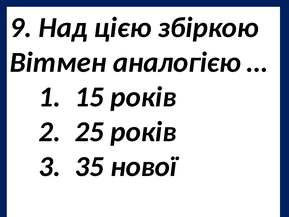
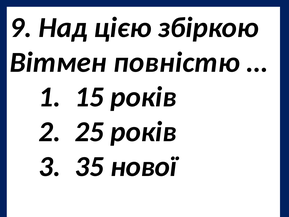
аналогією: аналогією -> повністю
